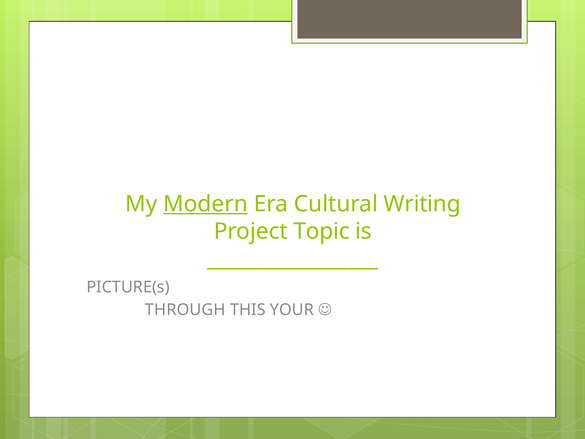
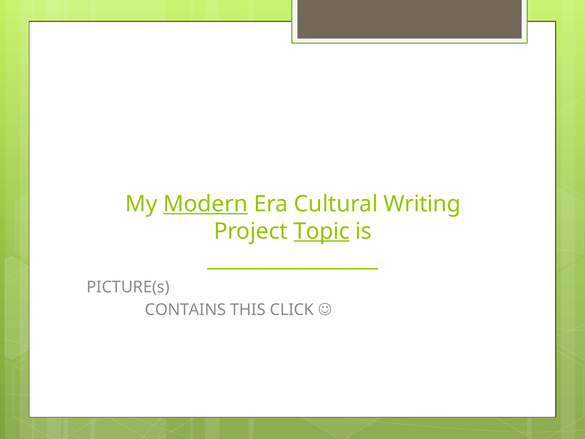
Topic underline: none -> present
THROUGH: THROUGH -> CONTAINS
YOUR: YOUR -> CLICK
